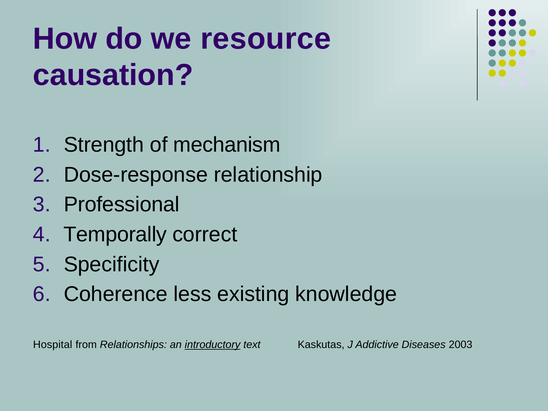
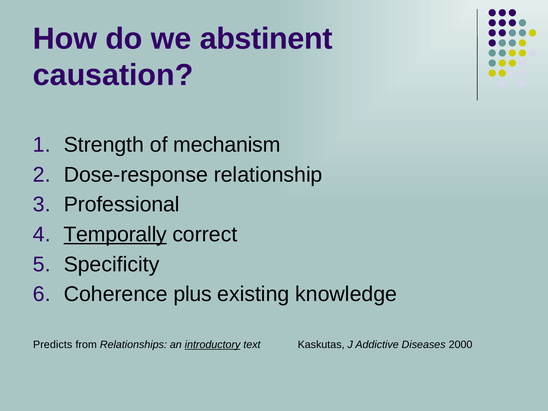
resource: resource -> abstinent
Temporally underline: none -> present
less: less -> plus
Hospital: Hospital -> Predicts
2003: 2003 -> 2000
